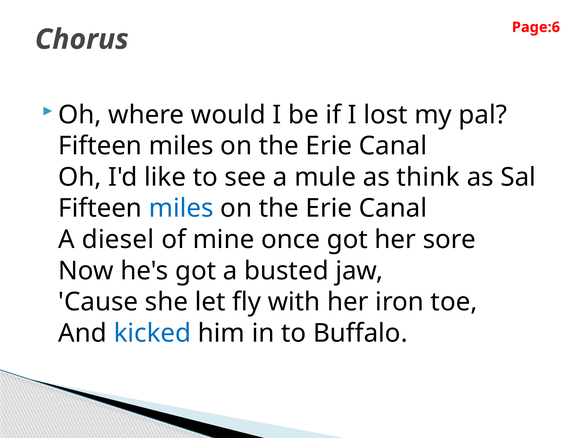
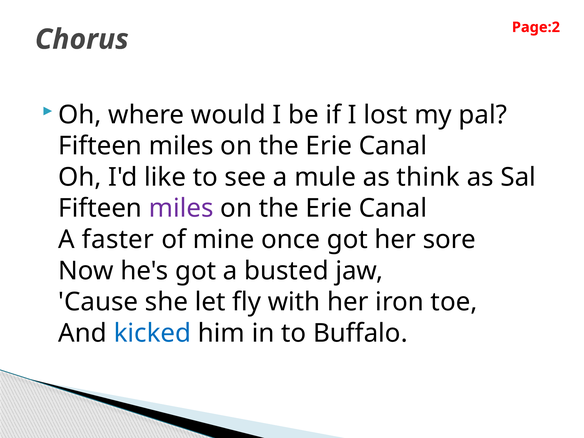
Page:6: Page:6 -> Page:2
miles at (181, 208) colour: blue -> purple
diesel: diesel -> faster
